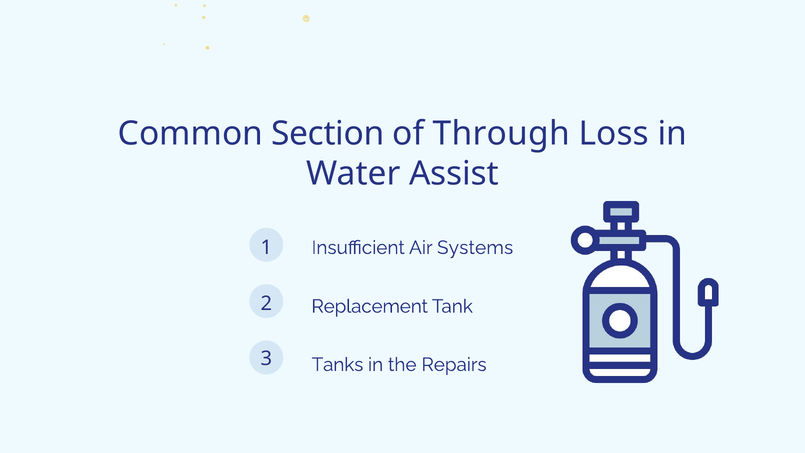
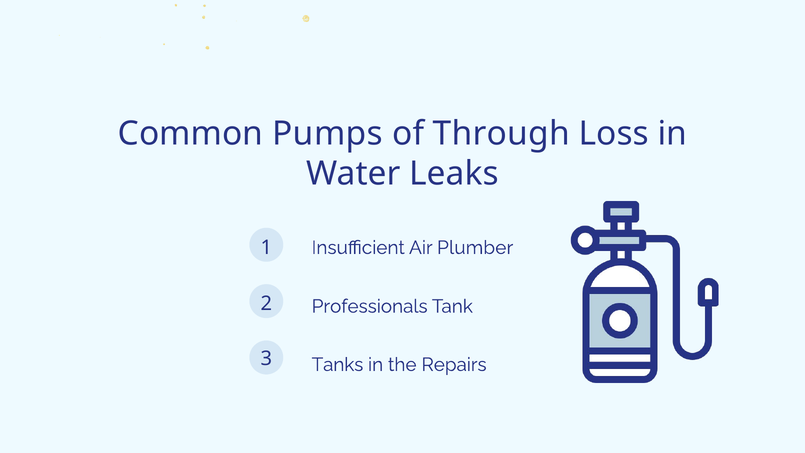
Section: Section -> Pumps
Assist: Assist -> Leaks
Systems: Systems -> Plumber
Replacement: Replacement -> Professionals
